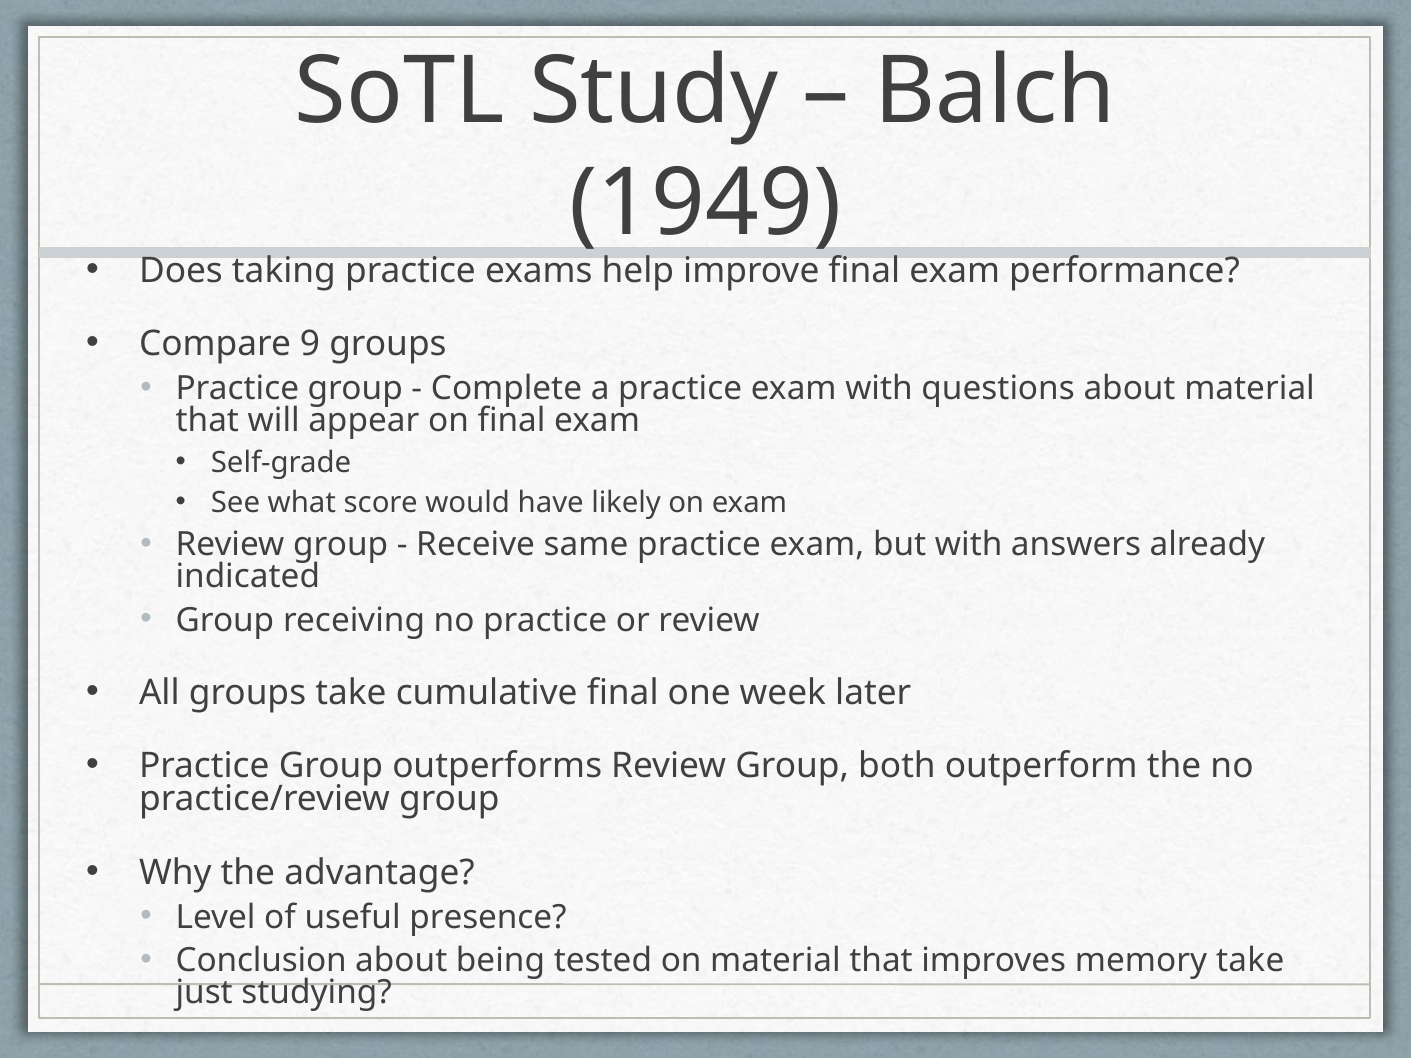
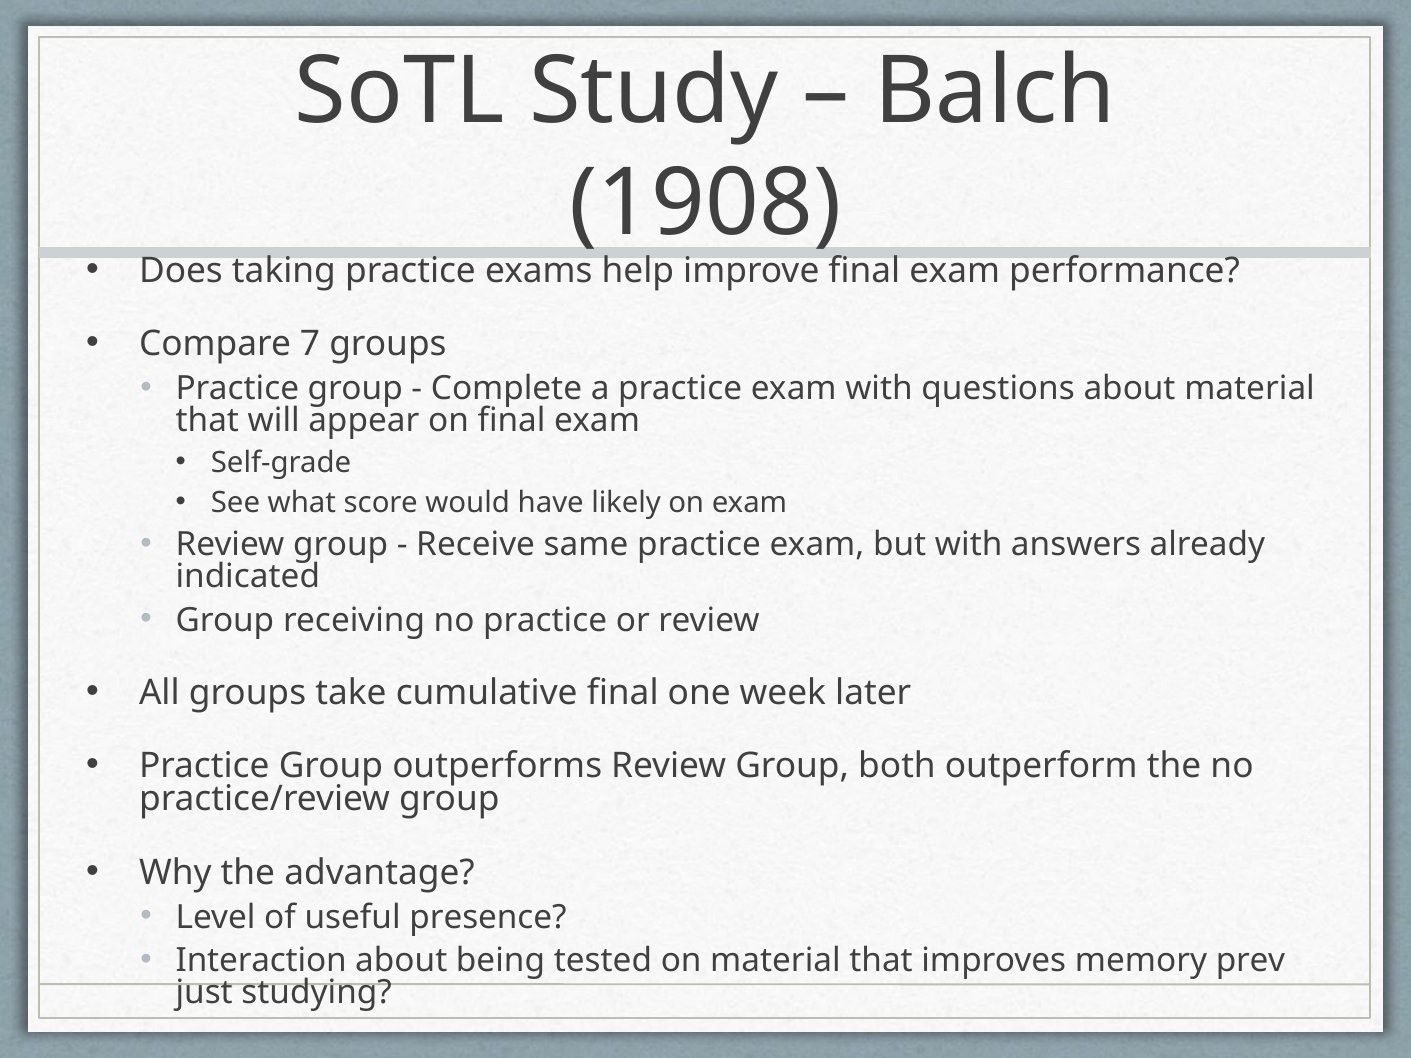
1949: 1949 -> 1908
9: 9 -> 7
Conclusion: Conclusion -> Interaction
memory take: take -> prev
